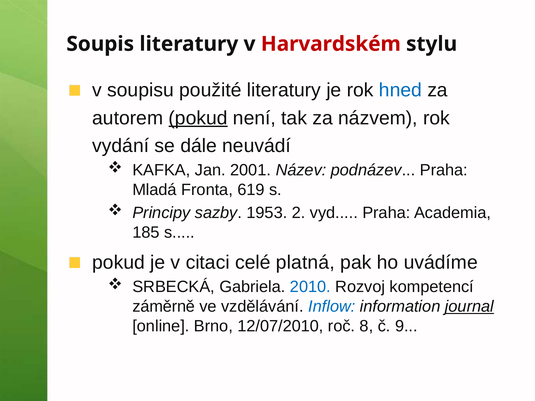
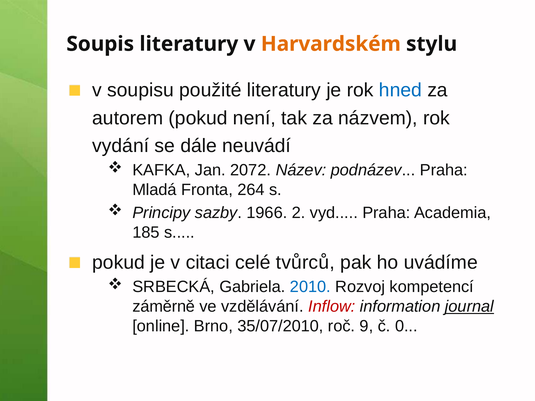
Harvardském colour: red -> orange
pokud at (198, 118) underline: present -> none
2001: 2001 -> 2072
619: 619 -> 264
1953: 1953 -> 1966
platná: platná -> tvůrců
Inflow colour: blue -> red
12/07/2010: 12/07/2010 -> 35/07/2010
8: 8 -> 9
9: 9 -> 0
